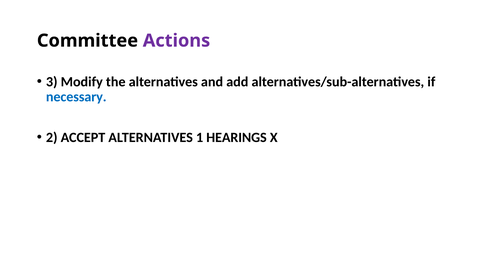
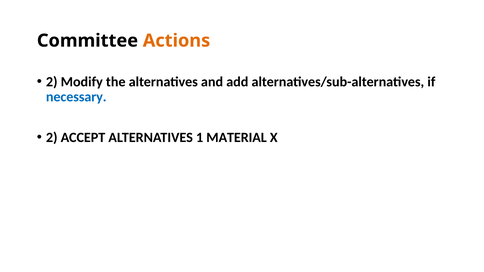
Actions colour: purple -> orange
3 at (52, 82): 3 -> 2
HEARINGS: HEARINGS -> MATERIAL
